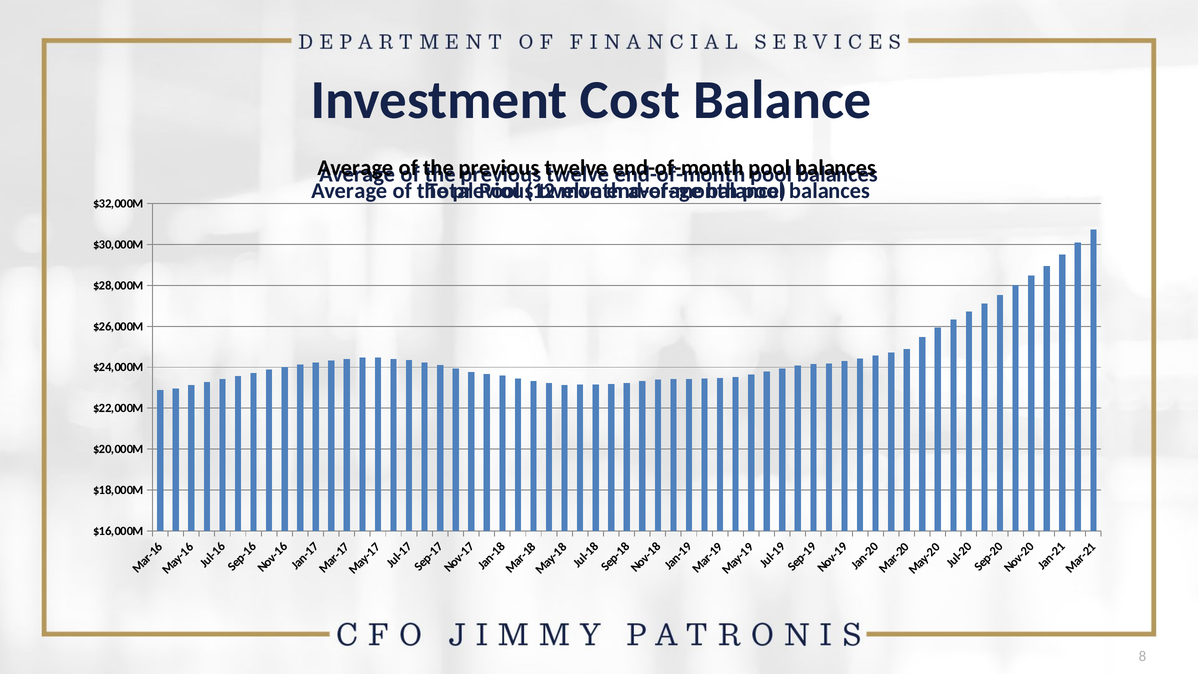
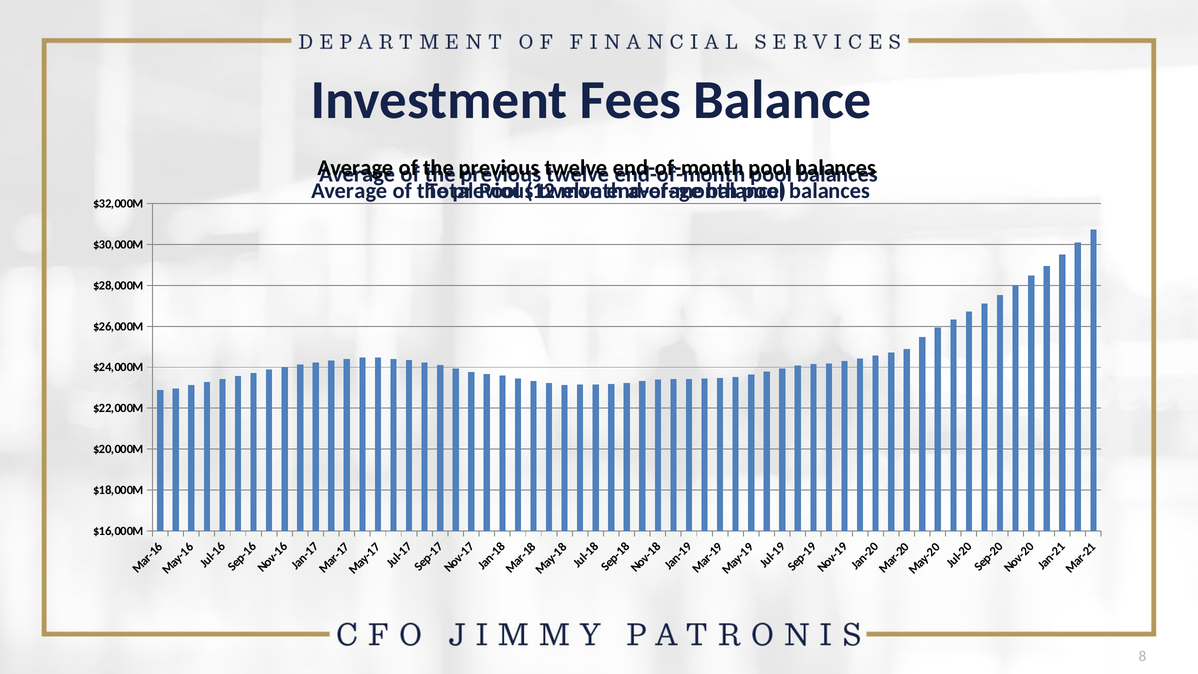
Cost: Cost -> Fees
